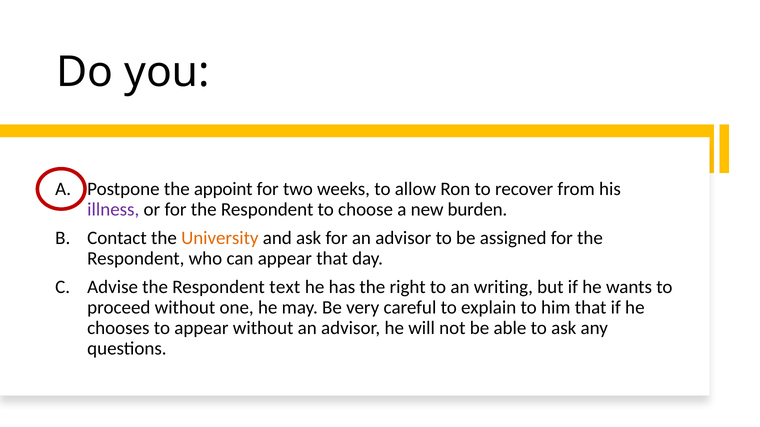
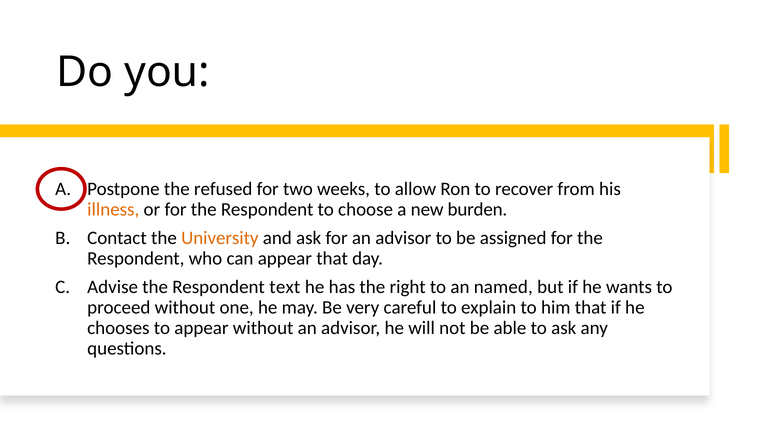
appoint: appoint -> refused
illness colour: purple -> orange
writing: writing -> named
